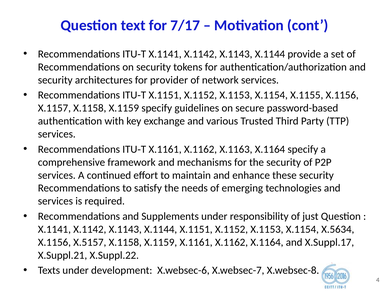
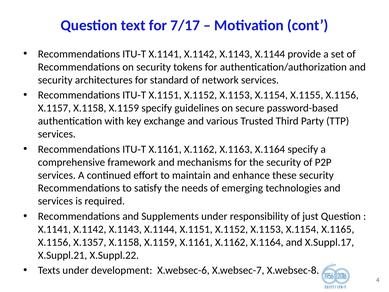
provider: provider -> standard
X.5634: X.5634 -> X.1165
X.5157: X.5157 -> X.1357
